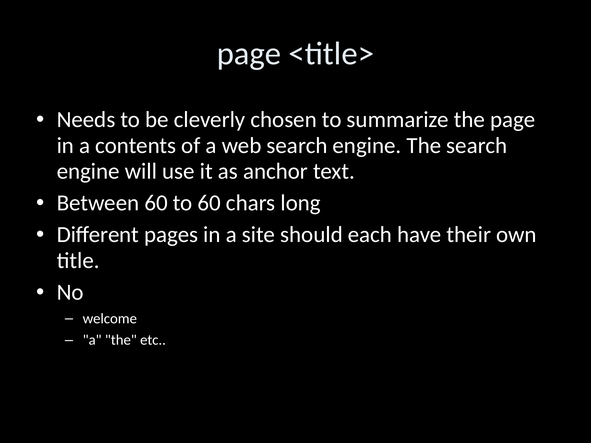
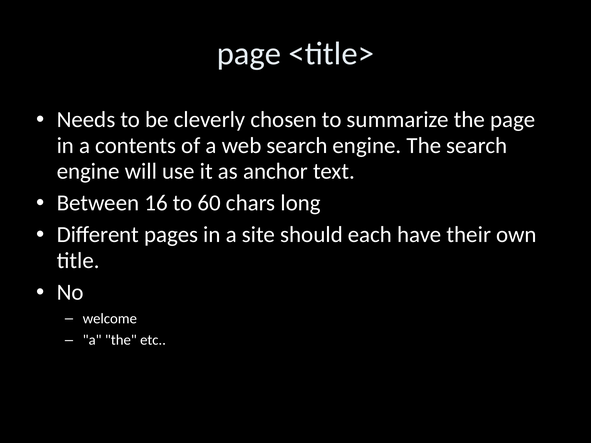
Between 60: 60 -> 16
